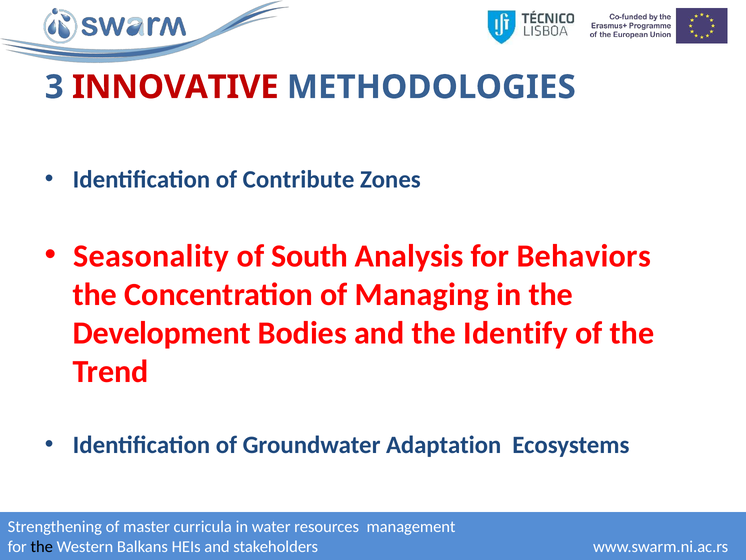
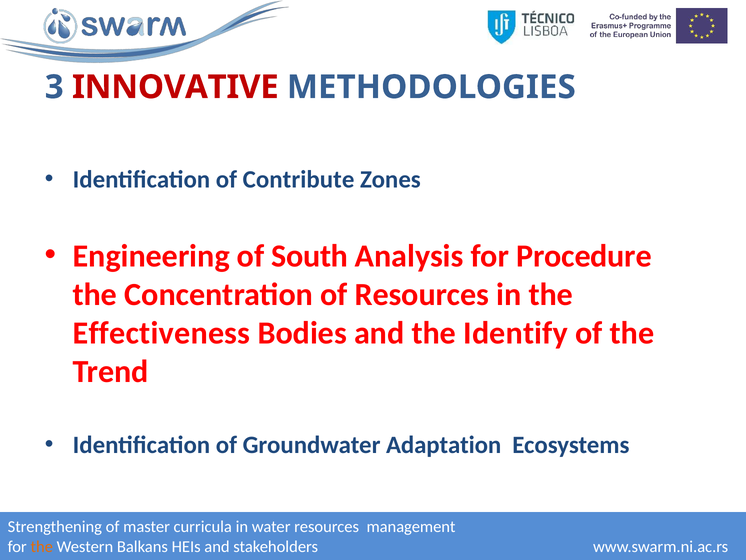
Seasonality: Seasonality -> Engineering
Behaviors: Behaviors -> Procedure
of Managing: Managing -> Resources
Development: Development -> Effectiveness
the at (42, 546) colour: black -> orange
